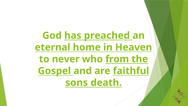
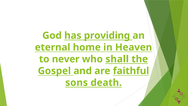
preached: preached -> providing
from: from -> shall
